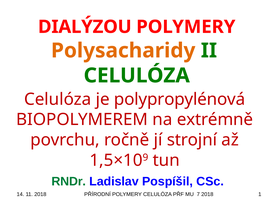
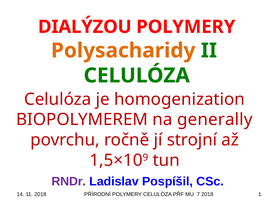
polypropylénová: polypropylénová -> homogenization
extrémně: extrémně -> generally
RNDr colour: green -> purple
